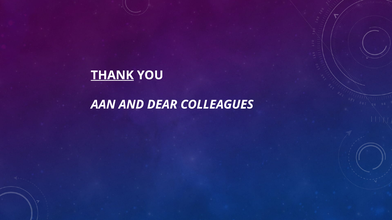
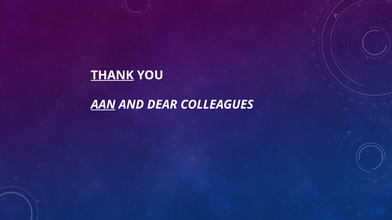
AAN underline: none -> present
